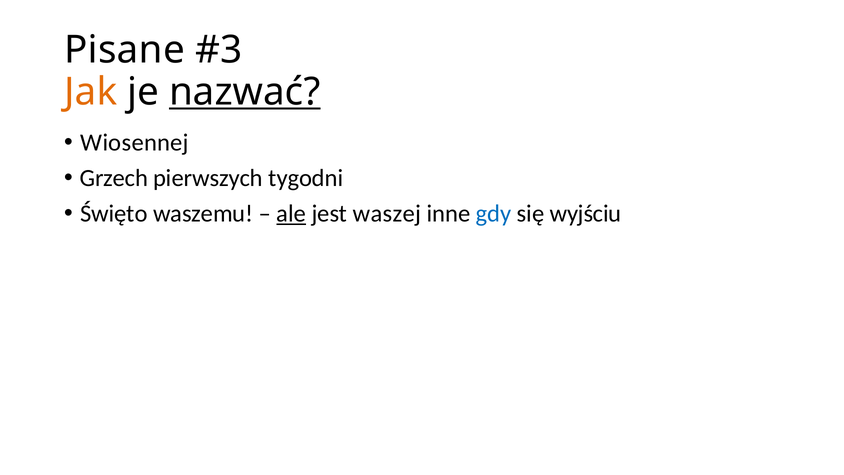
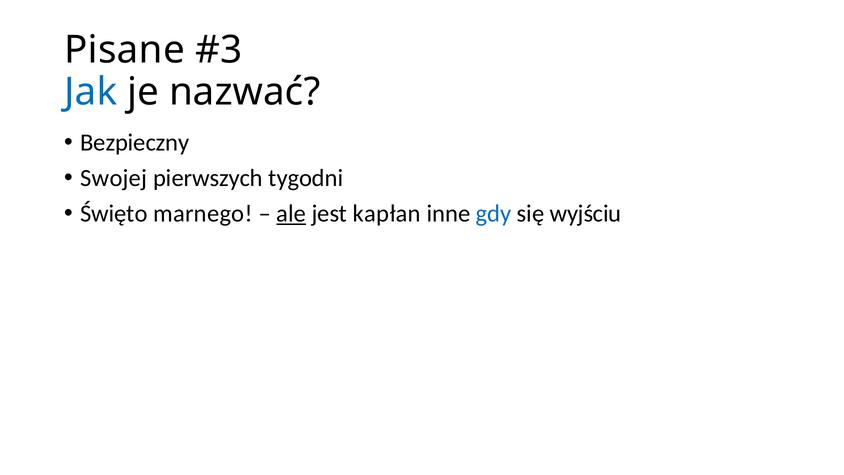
Jak colour: orange -> blue
nazwać underline: present -> none
Wiosennej: Wiosennej -> Bezpieczny
Grzech: Grzech -> Swojej
waszemu: waszemu -> marnego
waszej: waszej -> kapłan
